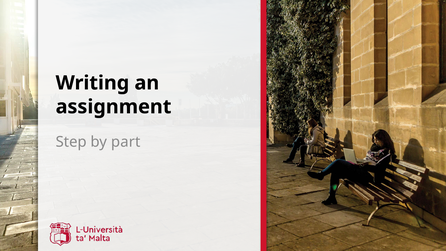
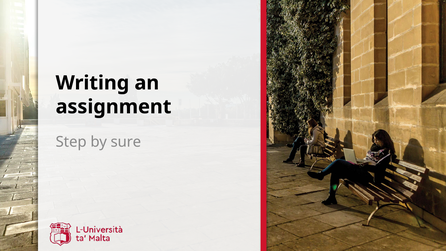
part: part -> sure
